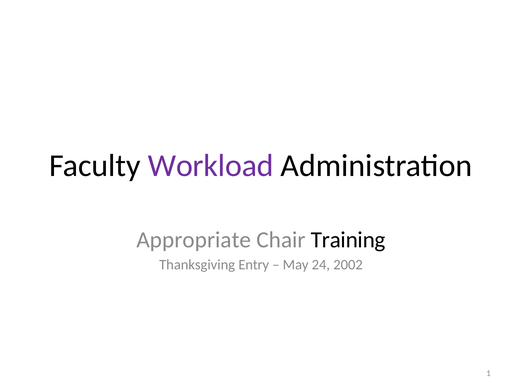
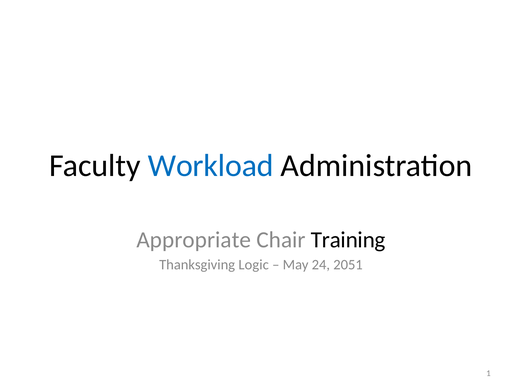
Workload colour: purple -> blue
Entry: Entry -> Logic
2002: 2002 -> 2051
